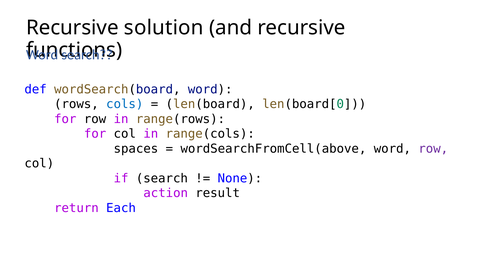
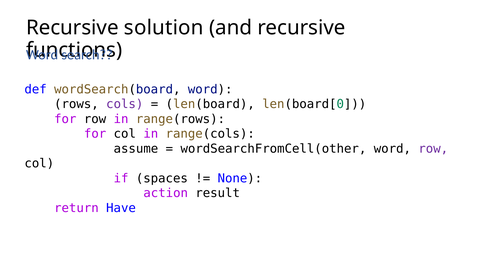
cols colour: blue -> purple
spaces: spaces -> assume
wordSearchFromCell(above: wordSearchFromCell(above -> wordSearchFromCell(other
if search: search -> spaces
Each: Each -> Have
